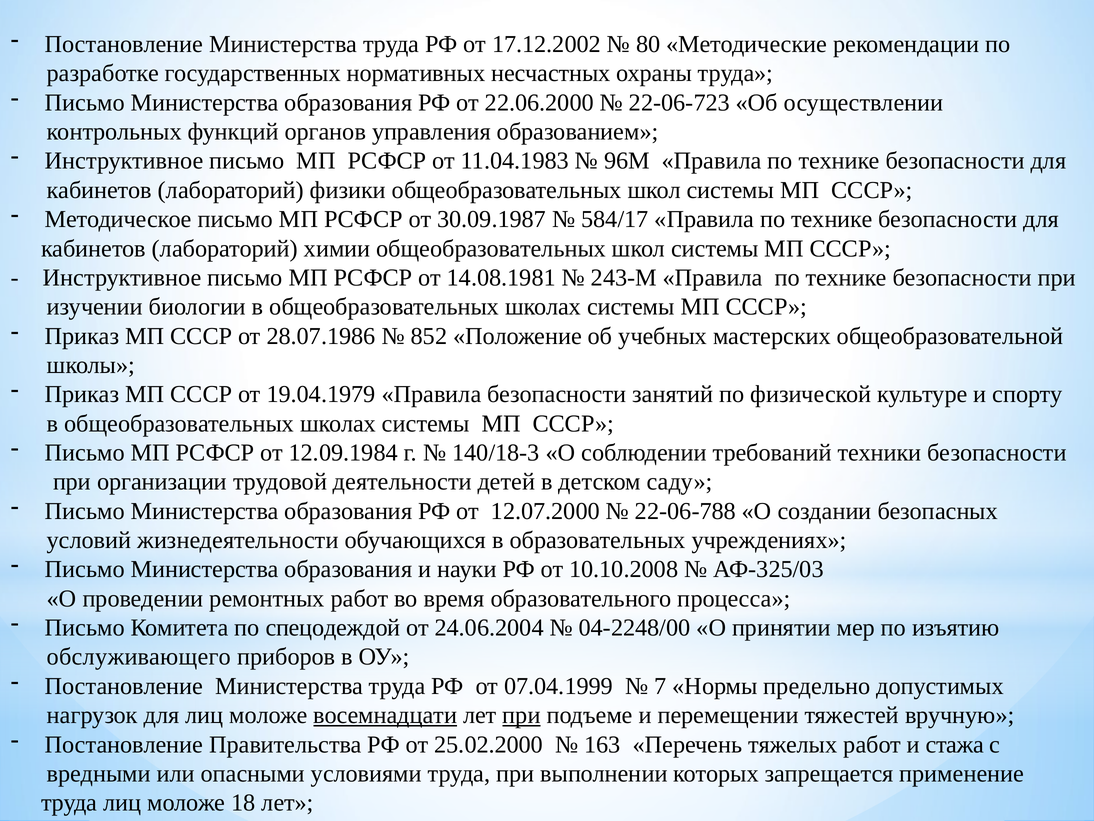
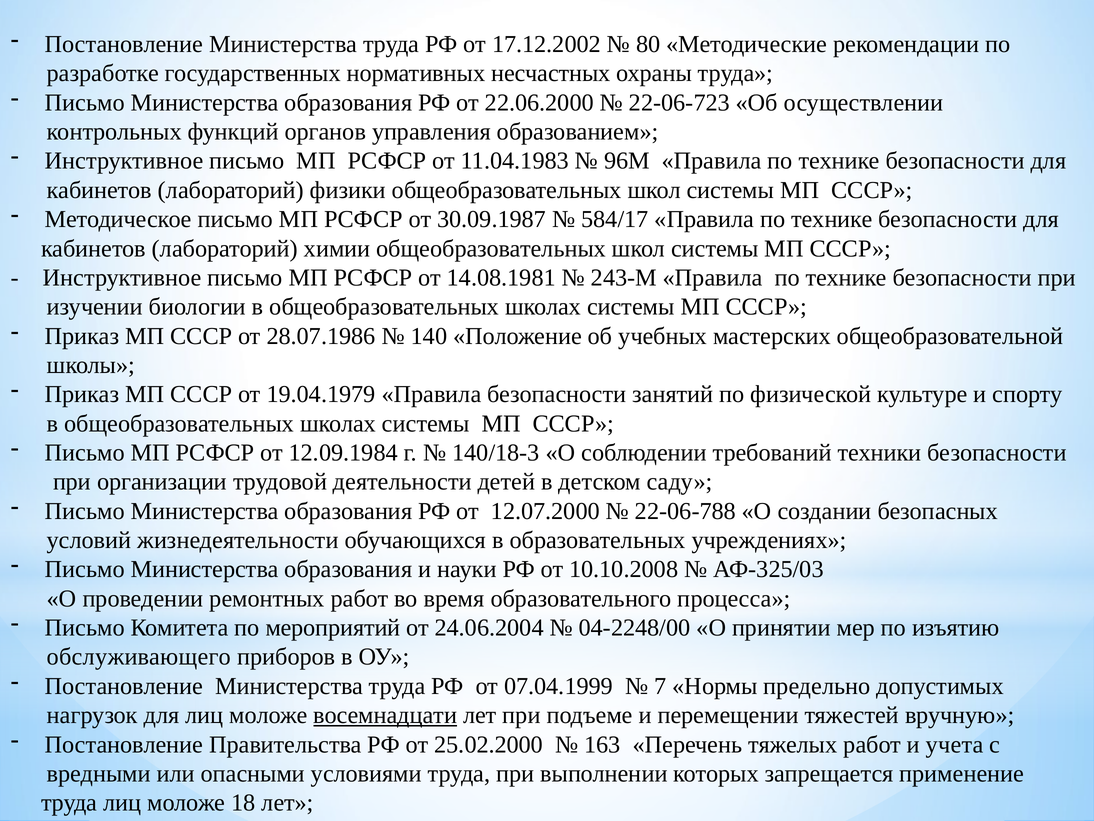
852: 852 -> 140
спецодеждой: спецодеждой -> мероприятий
при at (522, 715) underline: present -> none
стажа: стажа -> учета
